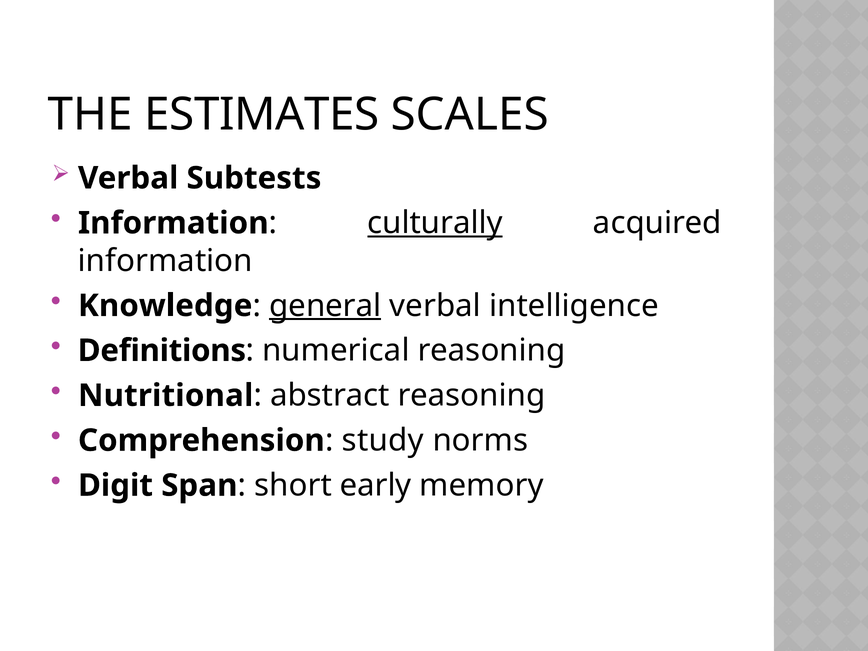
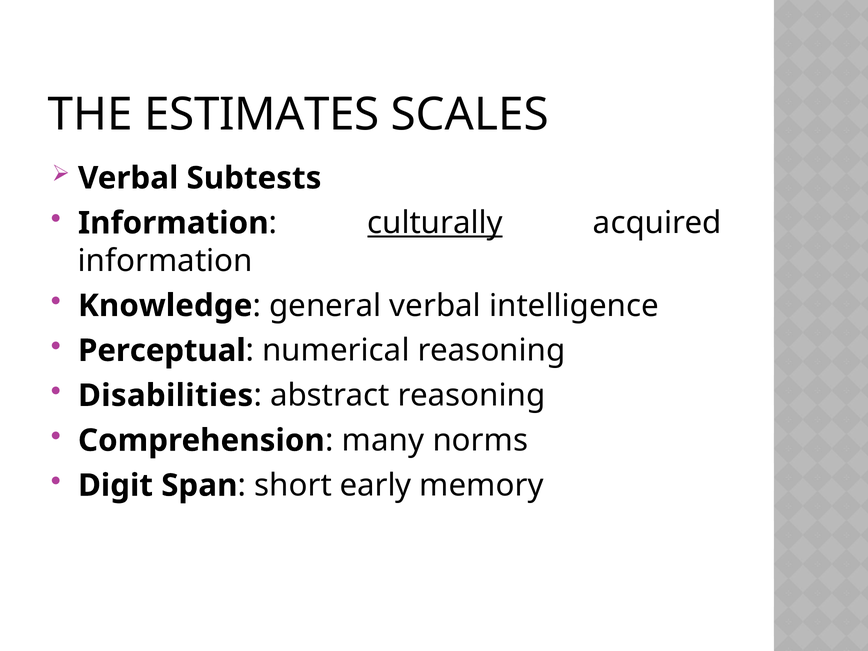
general underline: present -> none
Definitions: Definitions -> Perceptual
Nutritional: Nutritional -> Disabilities
study: study -> many
